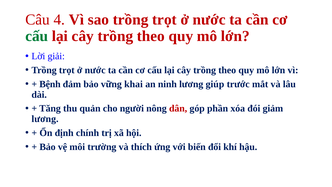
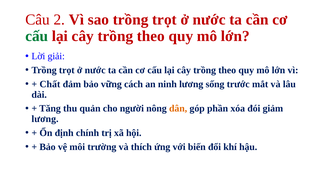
4: 4 -> 2
Bệnh: Bệnh -> Chất
khai: khai -> cách
giúp: giúp -> sống
dân colour: red -> orange
